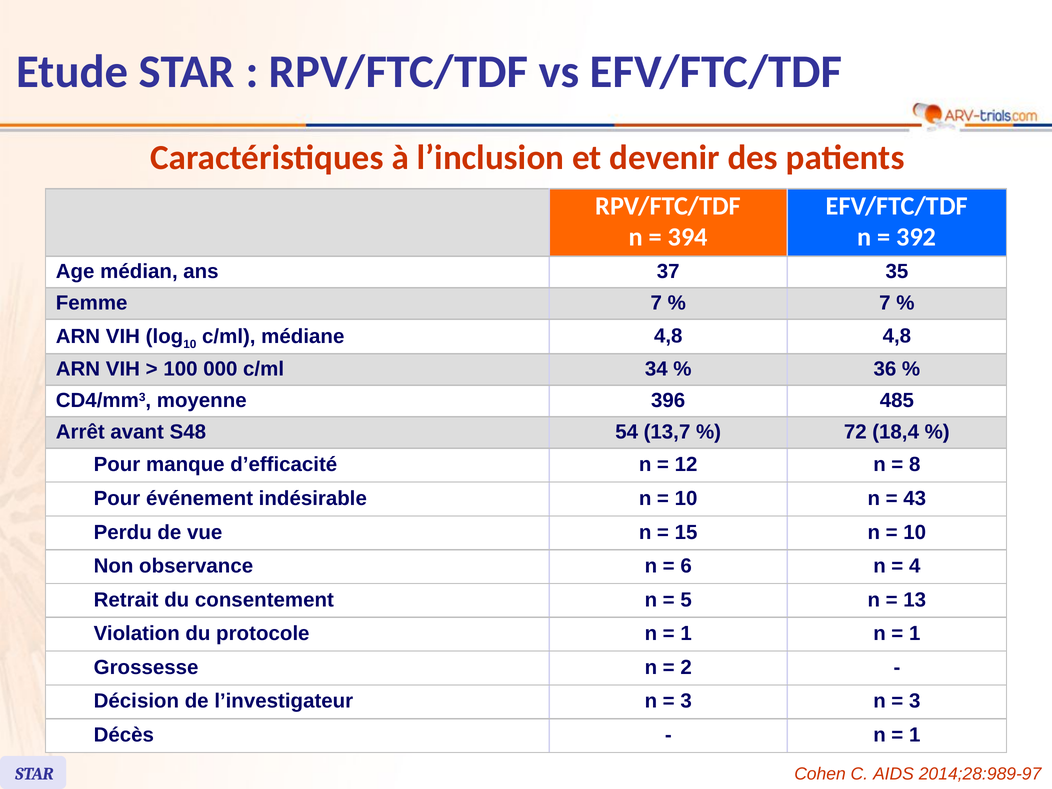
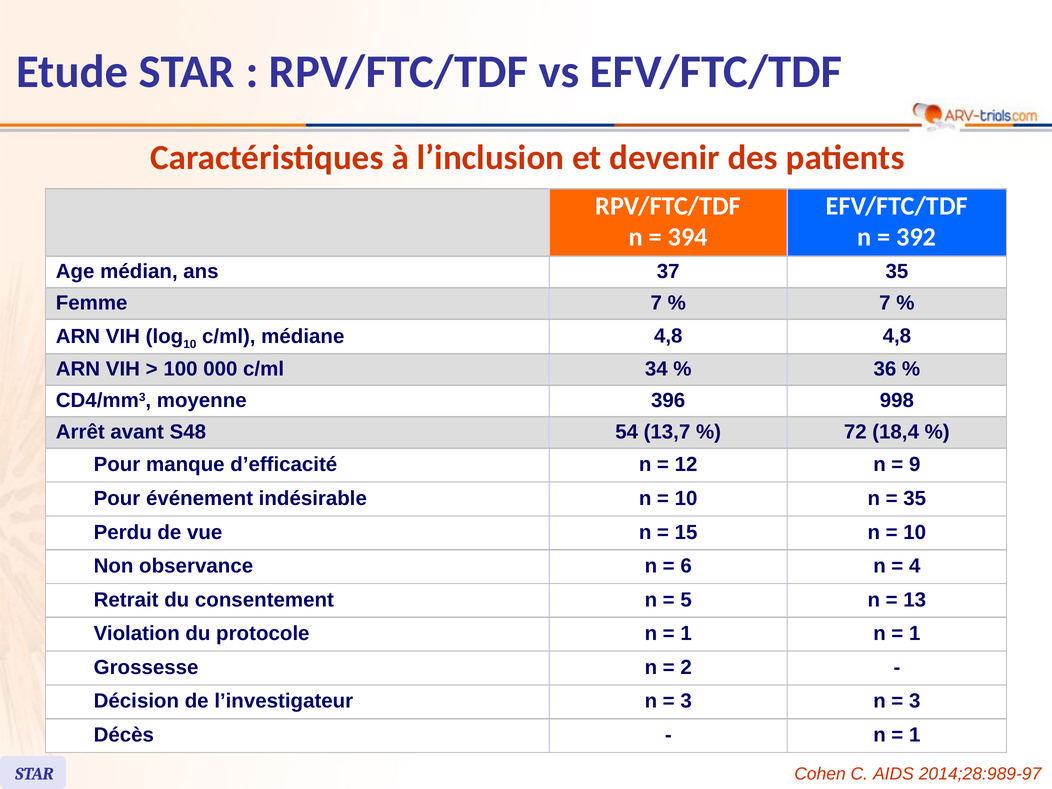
485: 485 -> 998
8: 8 -> 9
43 at (915, 498): 43 -> 35
